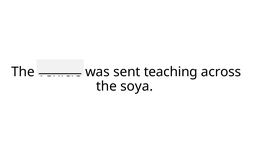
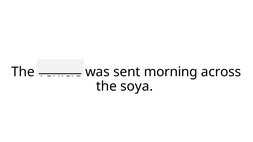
teaching: teaching -> morning
